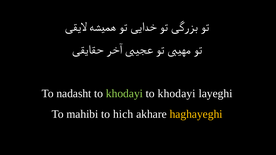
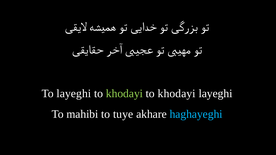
To nadasht: nadasht -> layeghi
hich: hich -> tuye
haghayeghi colour: yellow -> light blue
